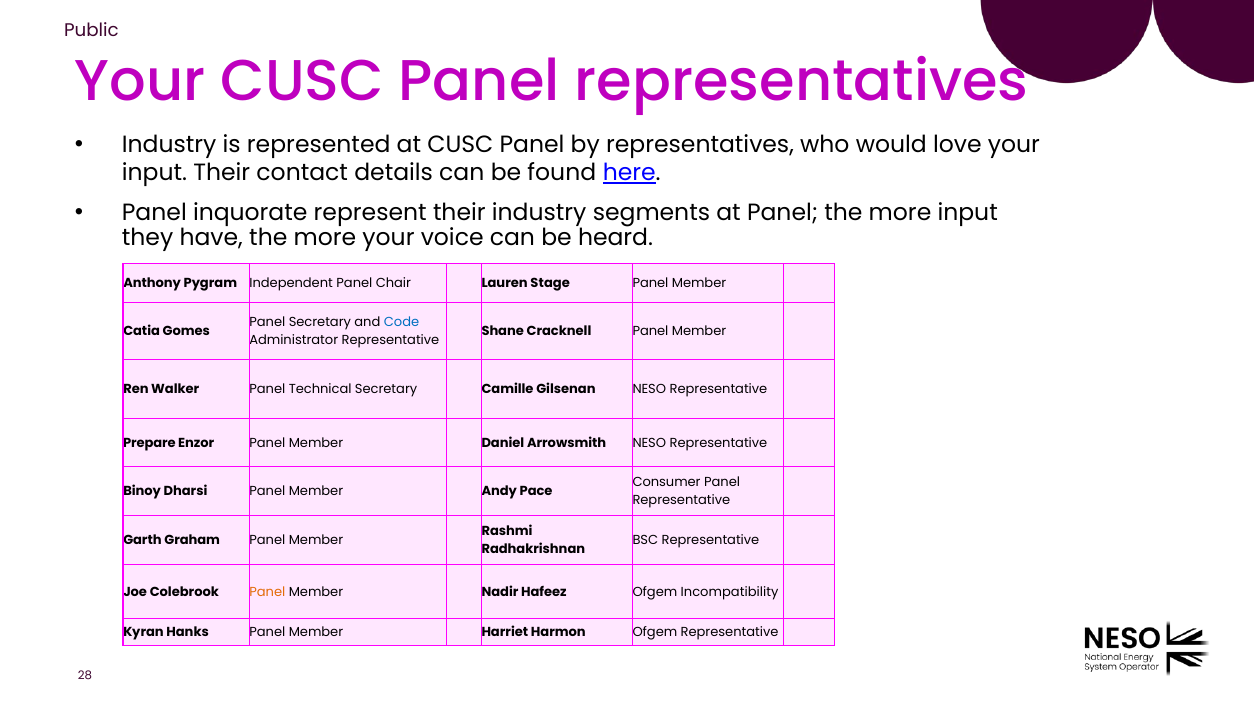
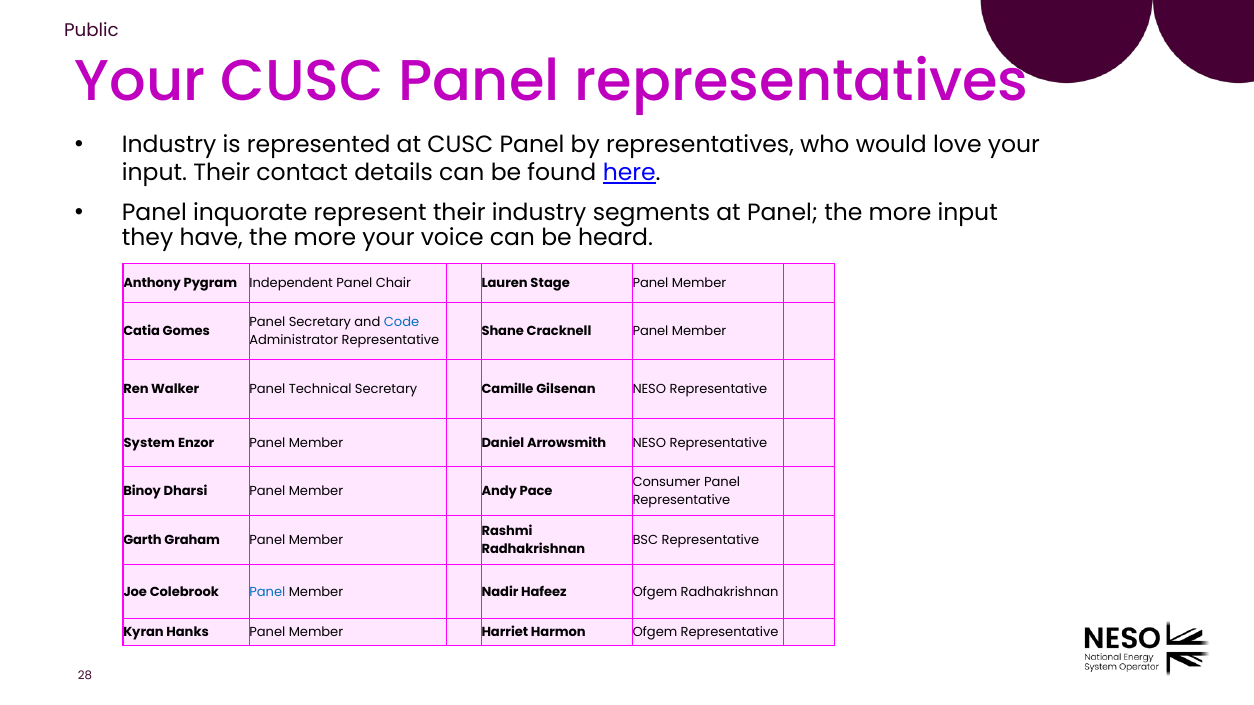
Prepare: Prepare -> System
Panel at (267, 592) colour: orange -> blue
Ofgem Incompatibility: Incompatibility -> Radhakrishnan
